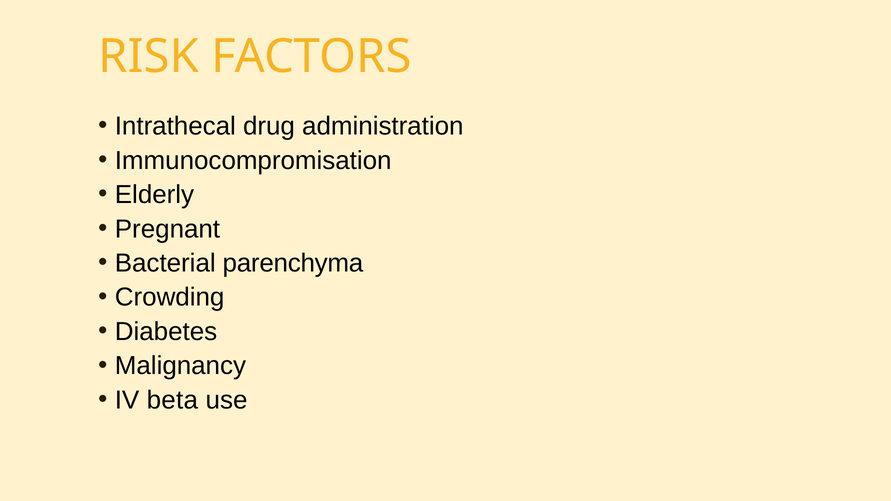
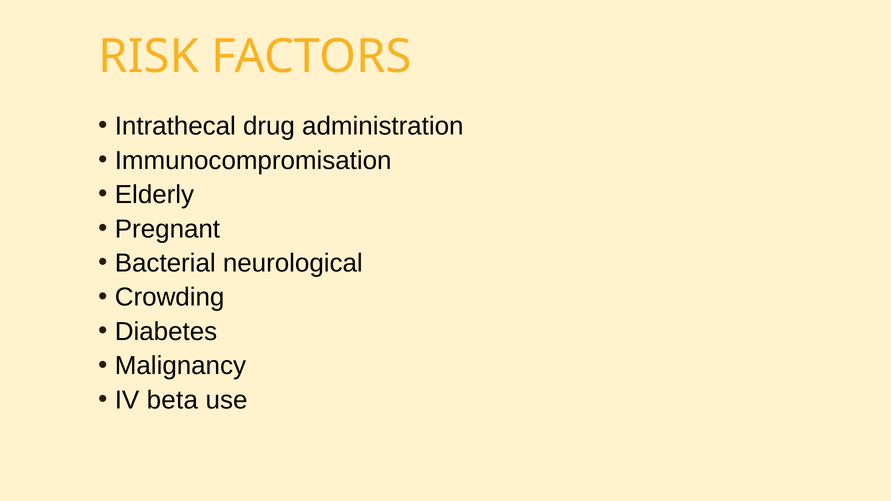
parenchyma: parenchyma -> neurological
